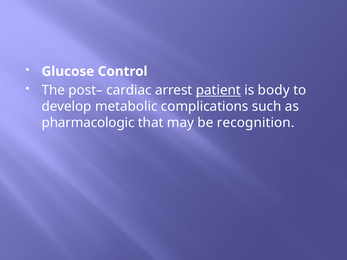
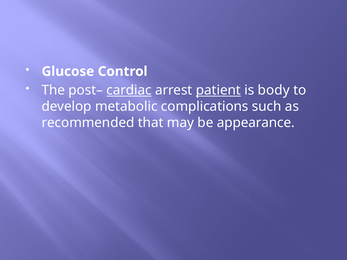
cardiac underline: none -> present
pharmacologic: pharmacologic -> recommended
recognition: recognition -> appearance
